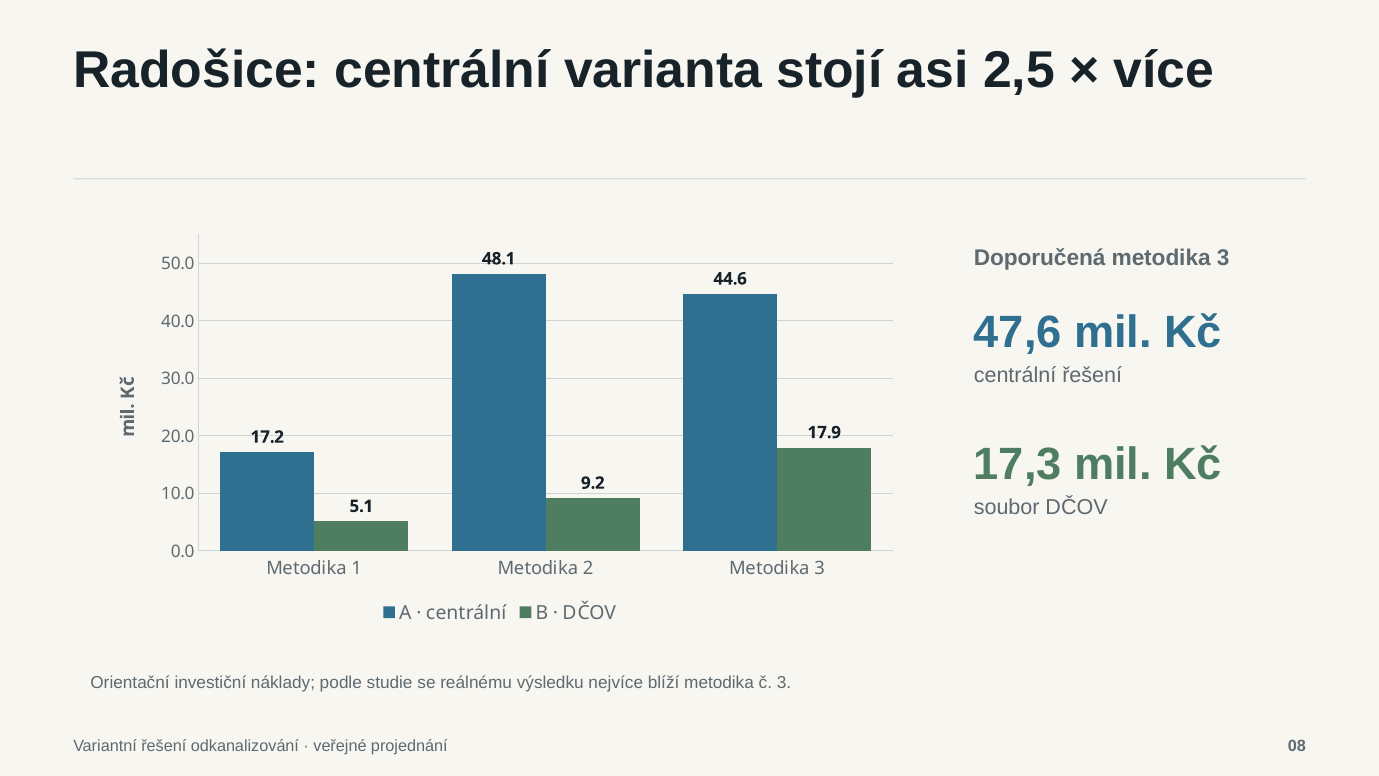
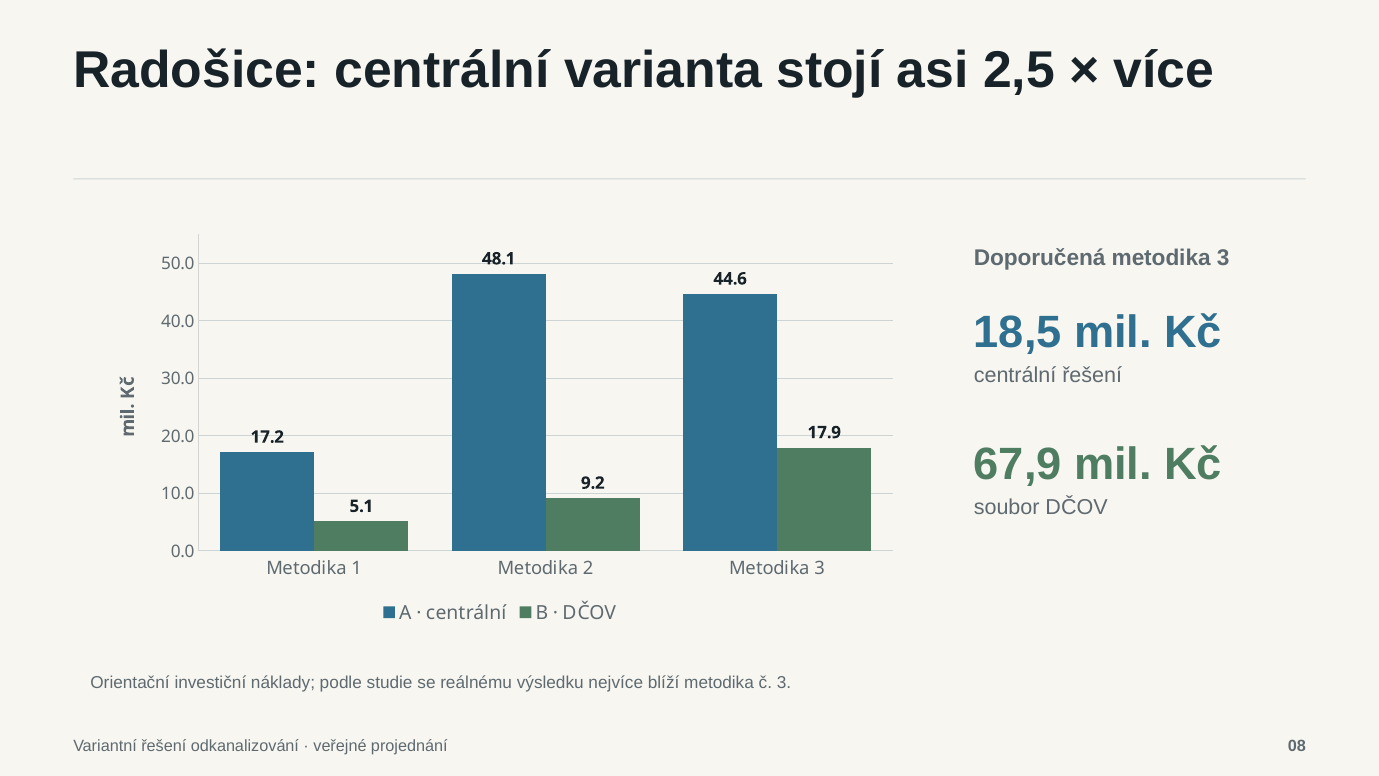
47,6: 47,6 -> 18,5
17,3: 17,3 -> 67,9
